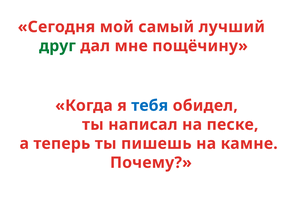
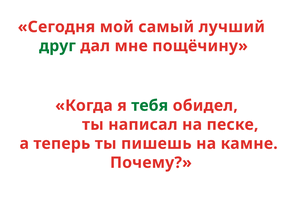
тебя colour: blue -> green
